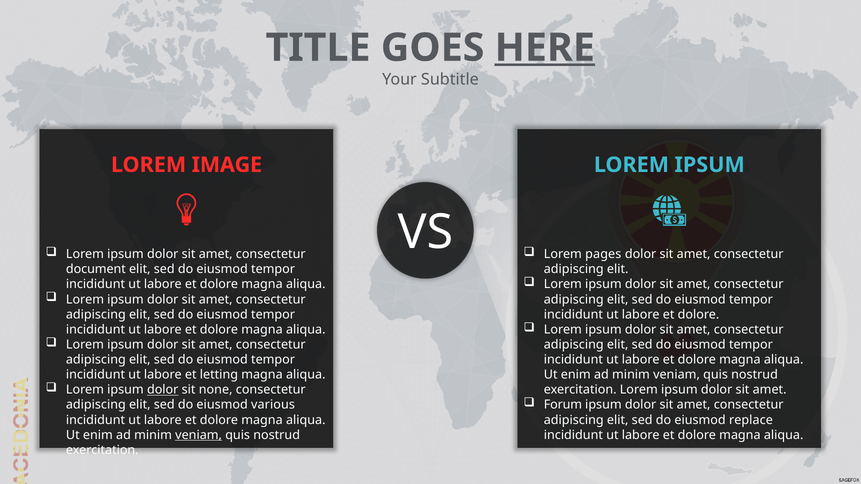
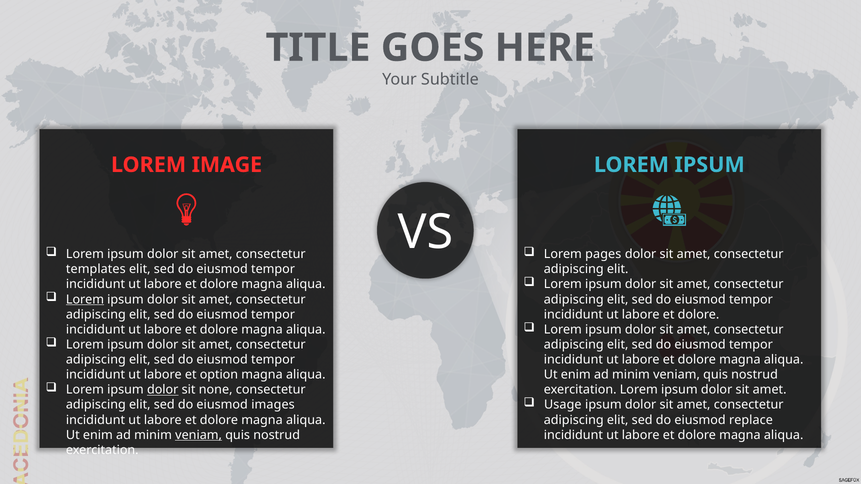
HERE underline: present -> none
document: document -> templates
Lorem at (85, 300) underline: none -> present
letting: letting -> option
Forum: Forum -> Usage
various: various -> images
